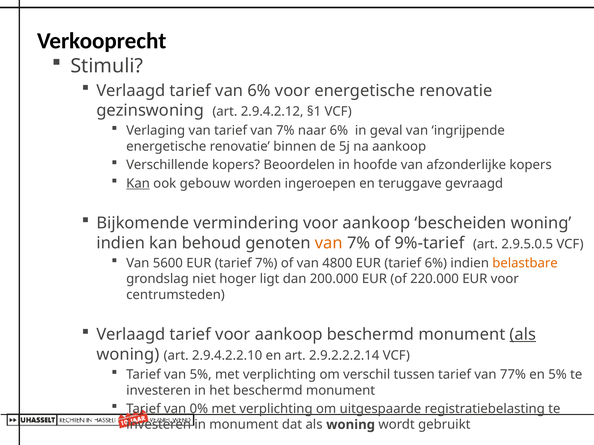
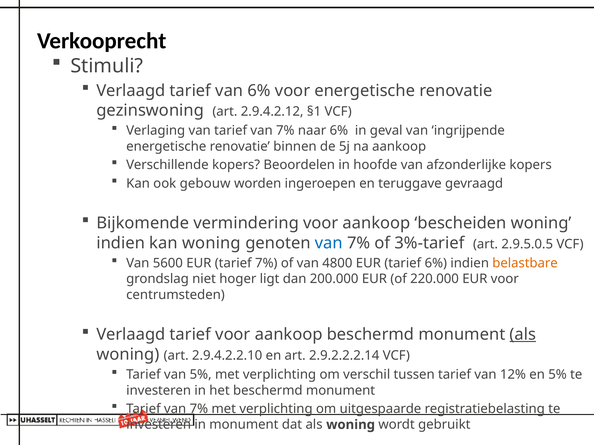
Kan at (138, 184) underline: present -> none
kan behoud: behoud -> woning
van at (329, 243) colour: orange -> blue
9%-tarief: 9%-tarief -> 3%-tarief
77%: 77% -> 12%
0% at (199, 409): 0% -> 7%
